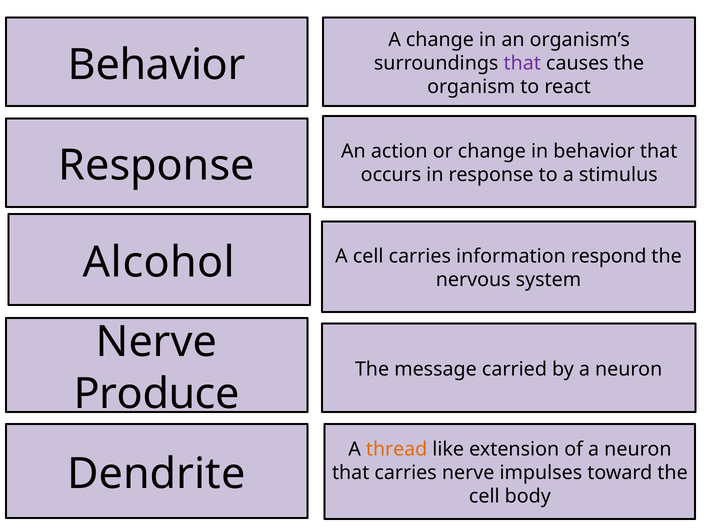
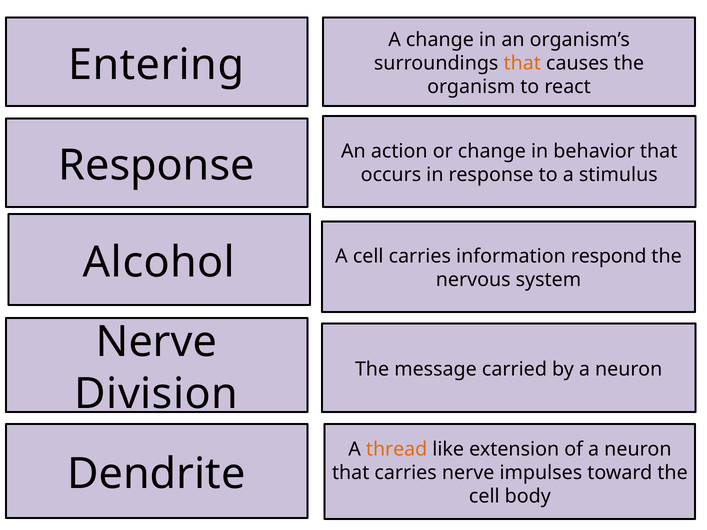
Behavior at (157, 65): Behavior -> Entering
that at (522, 63) colour: purple -> orange
Produce: Produce -> Division
